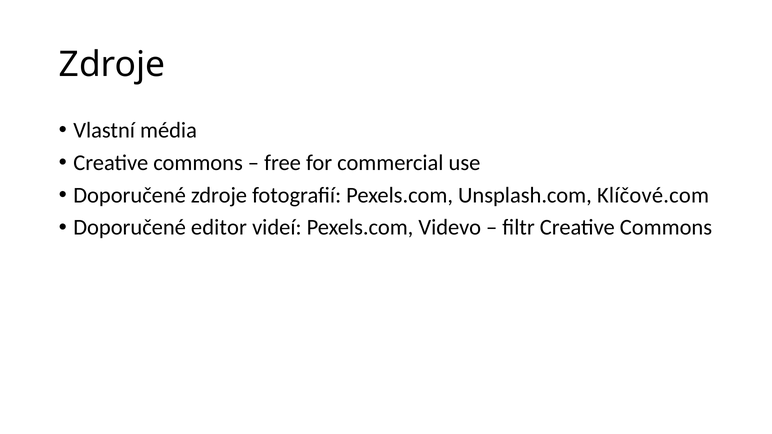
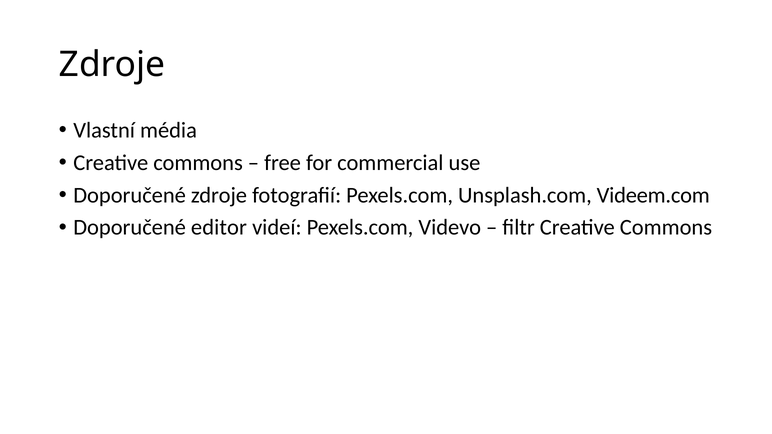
Klíčové.com: Klíčové.com -> Videem.com
